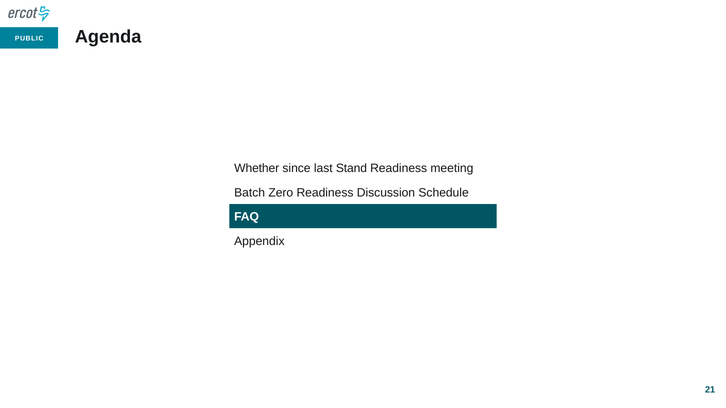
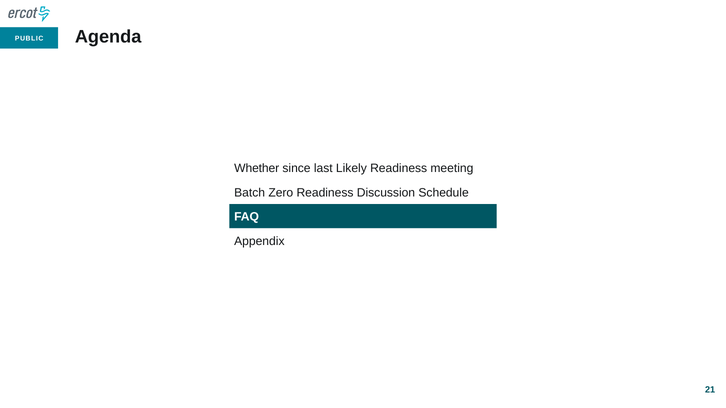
Stand: Stand -> Likely
